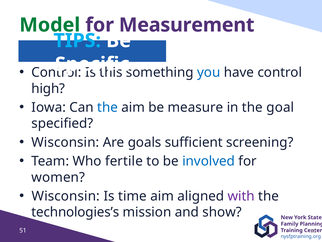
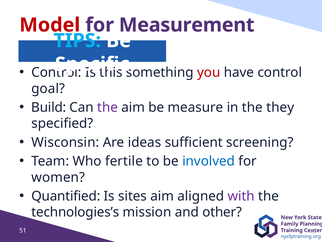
Model colour: green -> red
you colour: blue -> red
high: high -> goal
Iowa: Iowa -> Build
the at (108, 107) colour: blue -> purple
goal: goal -> they
goals: goals -> ideas
Wisconsin at (66, 196): Wisconsin -> Quantified
time: time -> sites
show: show -> other
